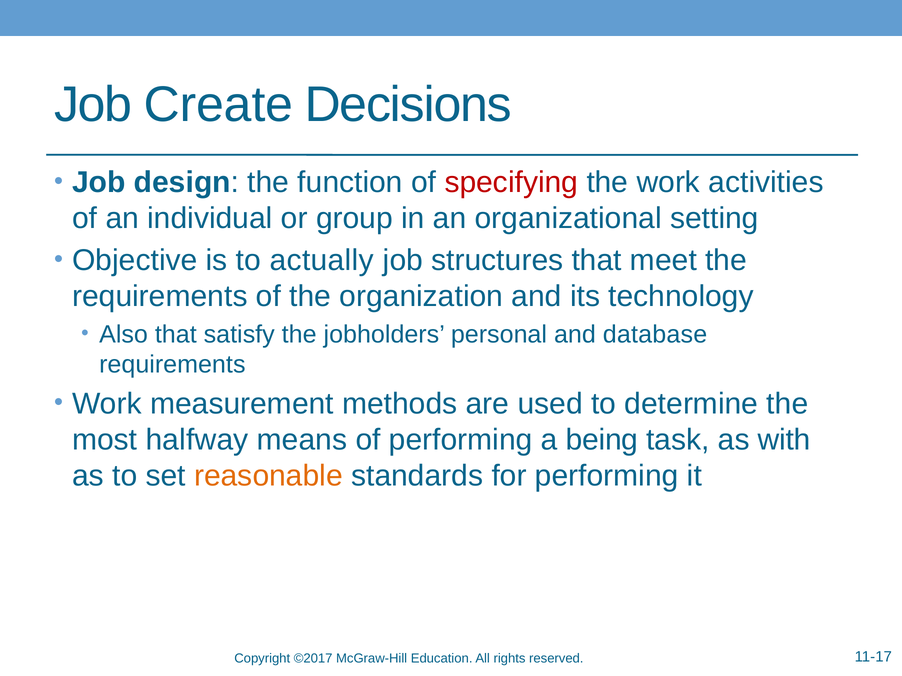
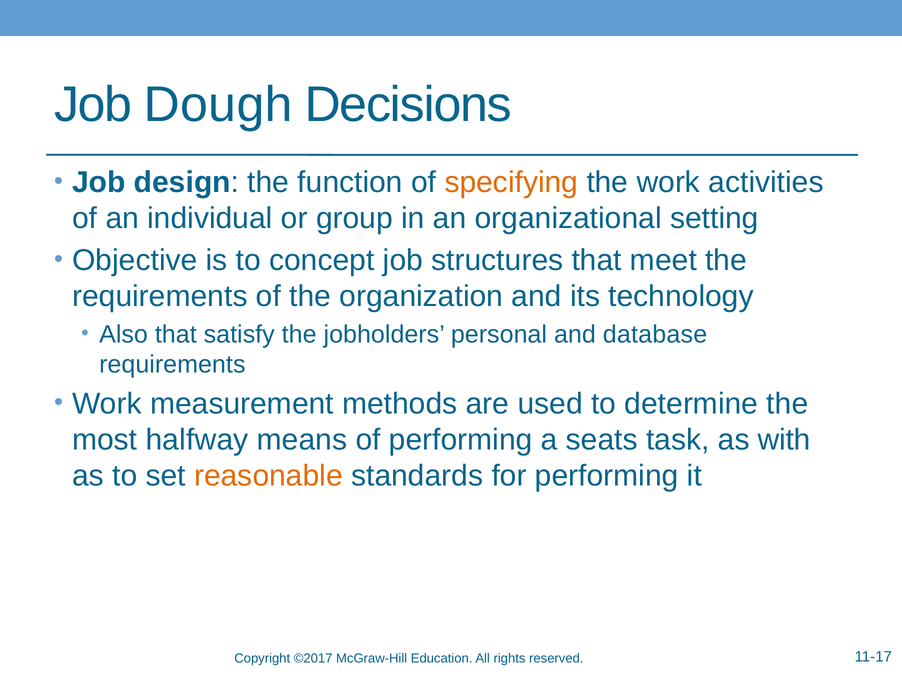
Create: Create -> Dough
specifying colour: red -> orange
actually: actually -> concept
being: being -> seats
